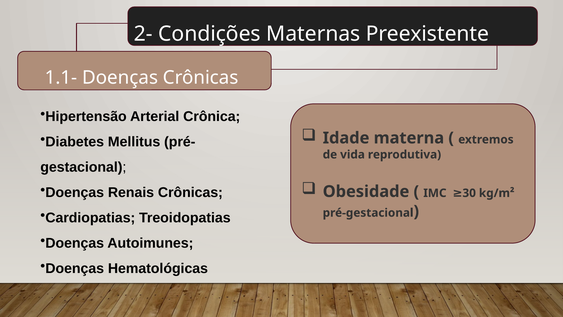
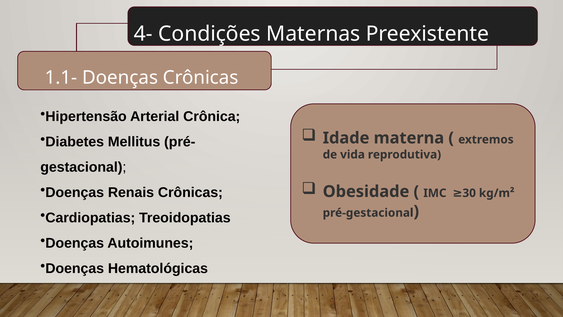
2-: 2- -> 4-
